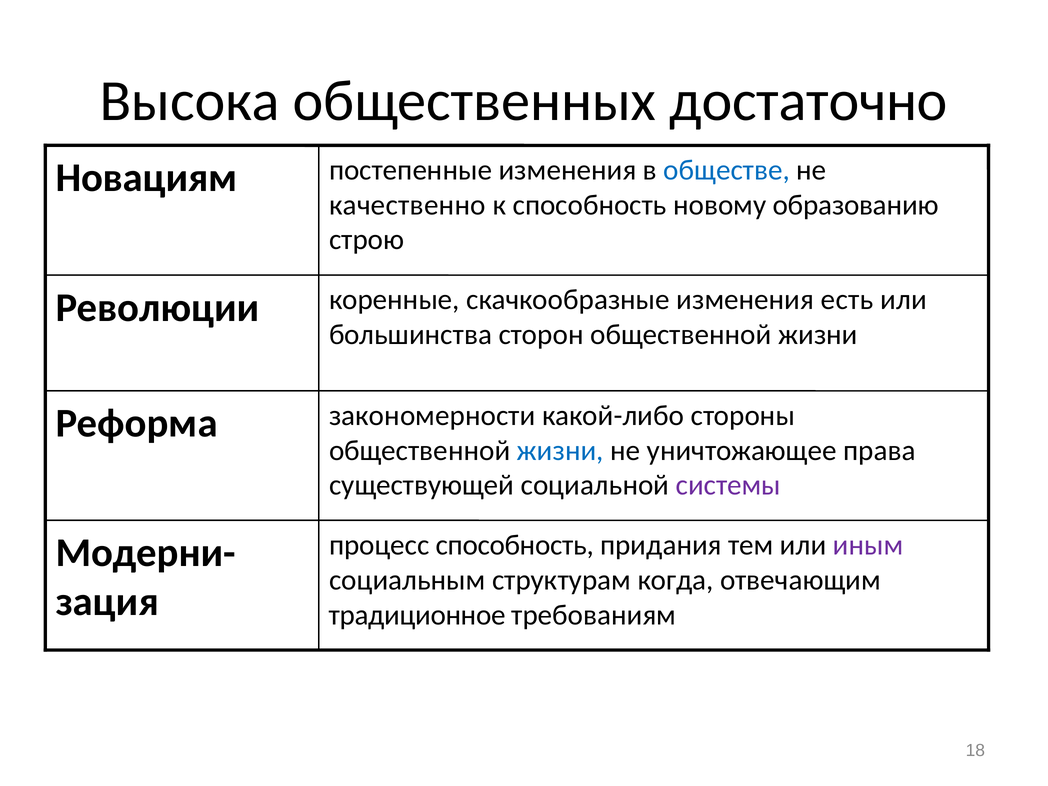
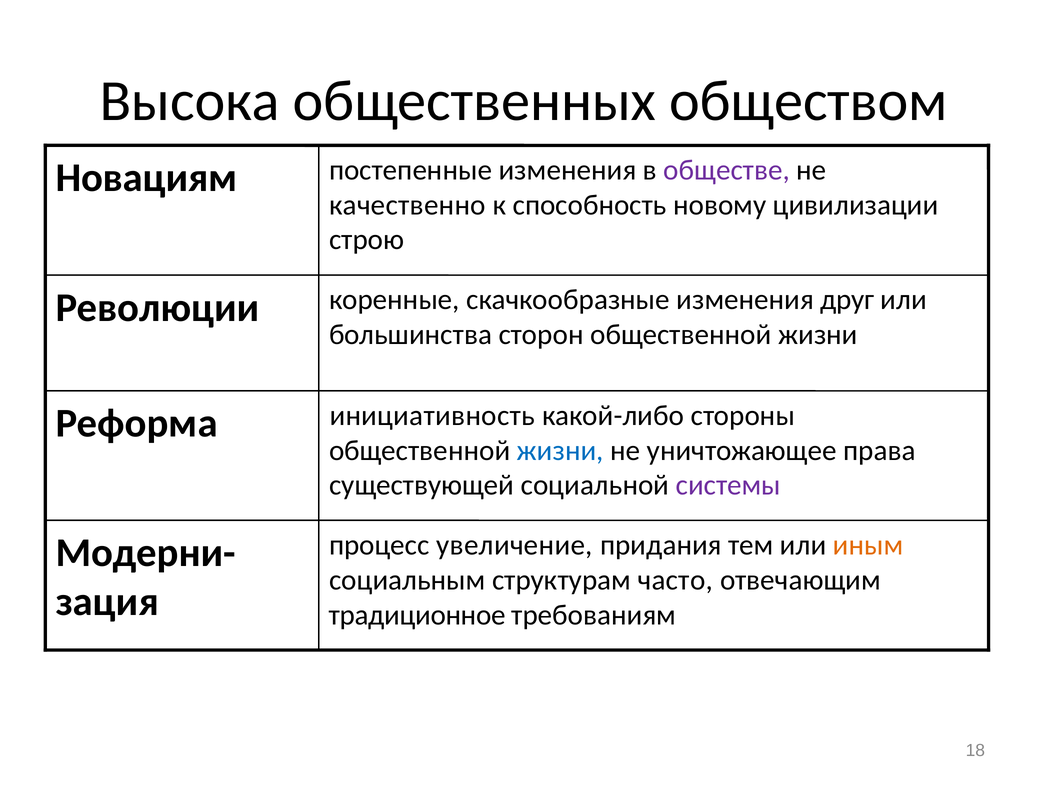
достаточно: достаточно -> обществом
обществе colour: blue -> purple
образованию: образованию -> цивилизации
есть: есть -> друг
закономерности: закономерности -> инициативность
процесс способность: способность -> увеличение
иным colour: purple -> orange
когда: когда -> часто
